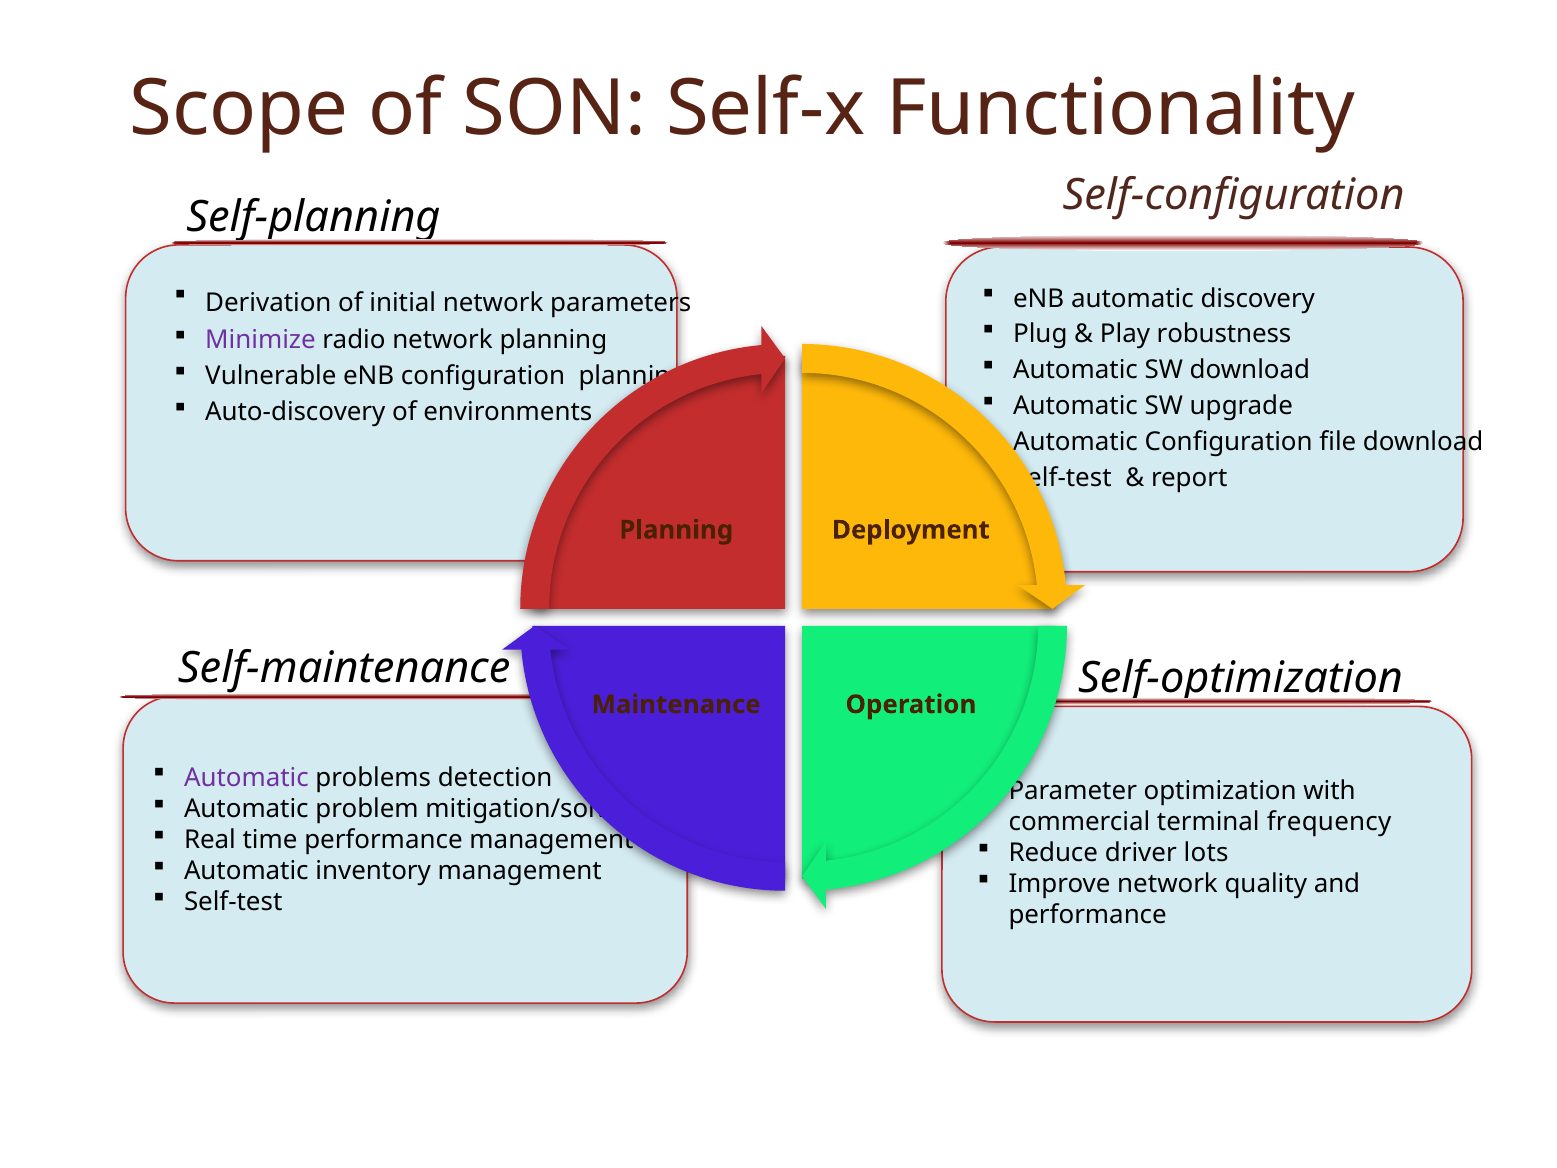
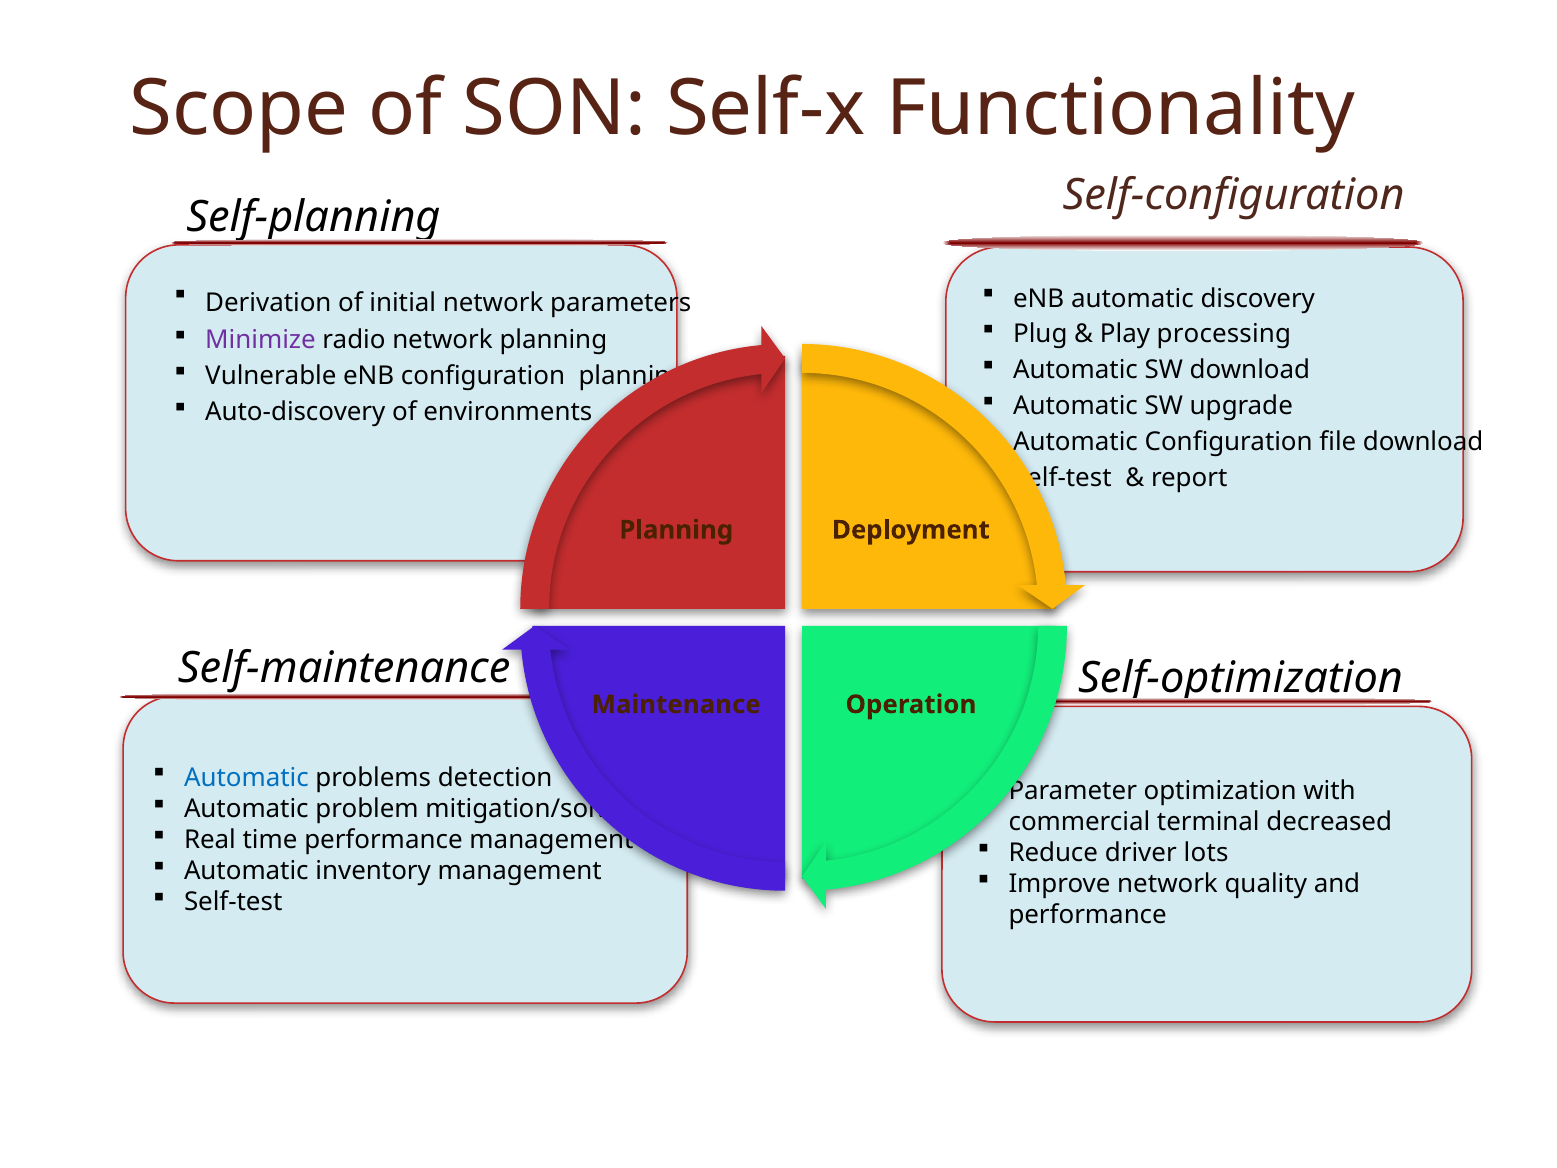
robustness: robustness -> processing
Automatic at (246, 777) colour: purple -> blue
frequency: frequency -> decreased
